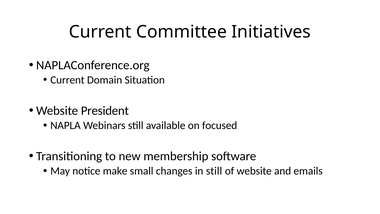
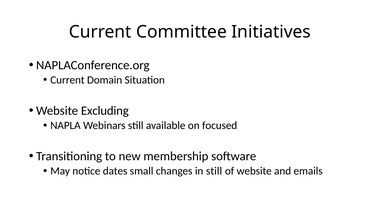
President: President -> Excluding
make: make -> dates
